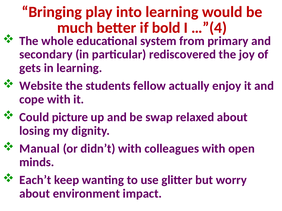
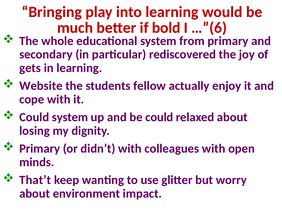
…”(4: …”(4 -> …”(6
Could picture: picture -> system
be swap: swap -> could
Manual at (40, 149): Manual -> Primary
Each’t: Each’t -> That’t
